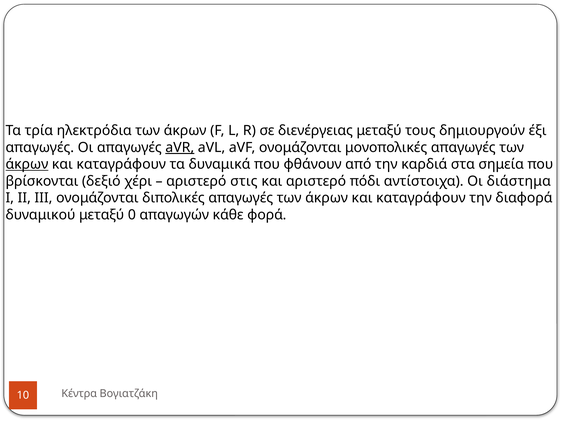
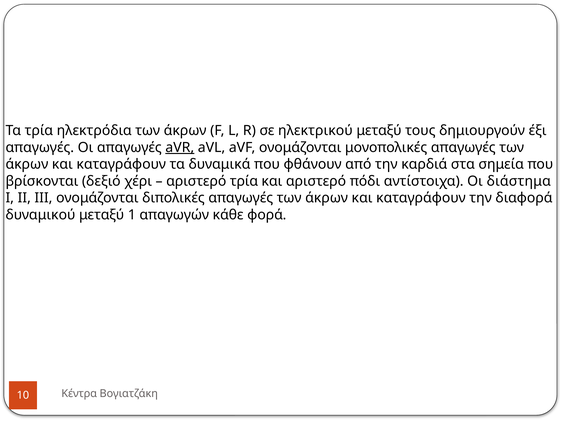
διενέργειας: διενέργειας -> ηλεκτρικού
άκρων at (27, 164) underline: present -> none
αριστερό στις: στις -> τρία
0: 0 -> 1
